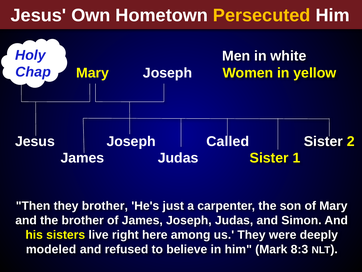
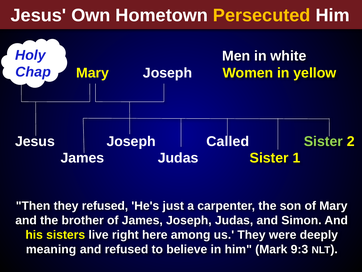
Sister at (323, 141) colour: white -> light green
they brother: brother -> refused
modeled: modeled -> meaning
8:3: 8:3 -> 9:3
